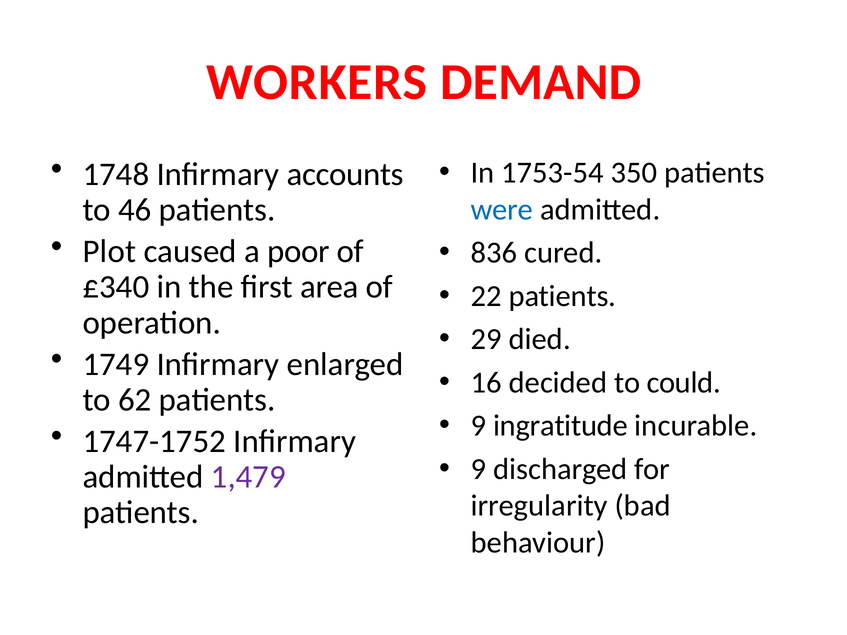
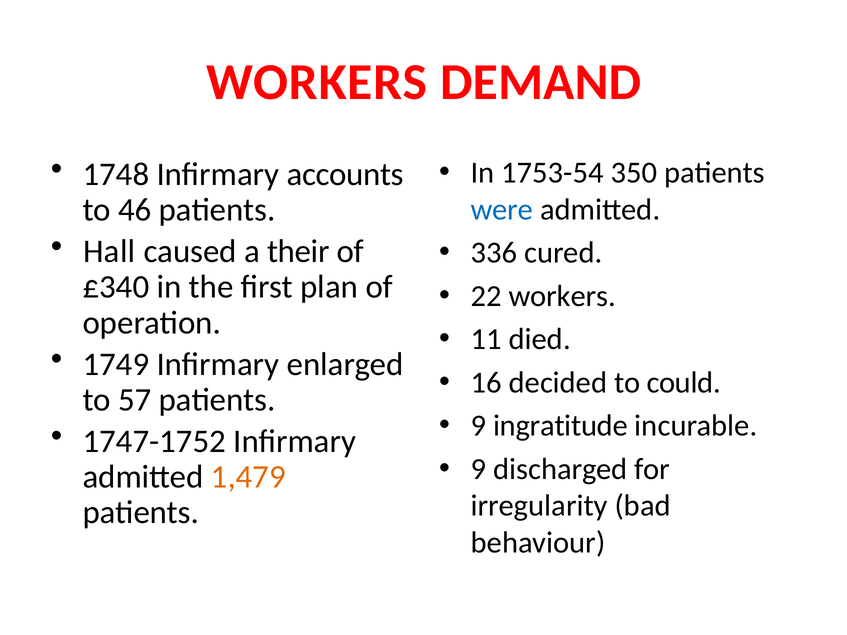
Plot: Plot -> Hall
poor: poor -> their
836: 836 -> 336
area: area -> plan
22 patients: patients -> workers
29: 29 -> 11
62: 62 -> 57
1,479 colour: purple -> orange
